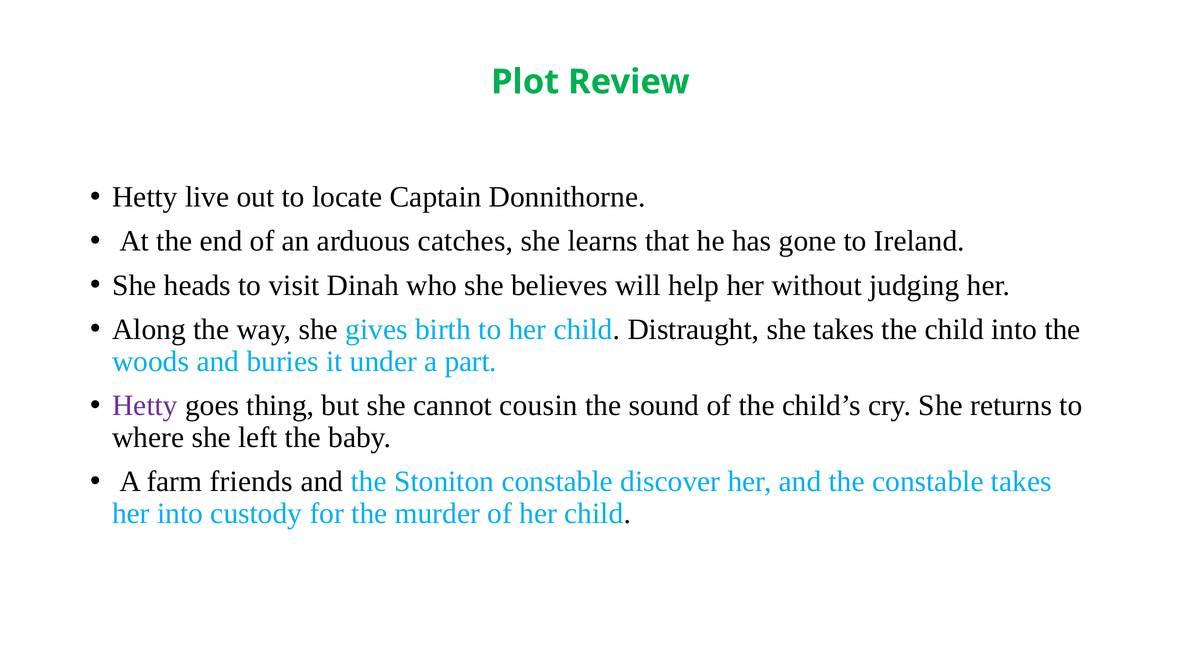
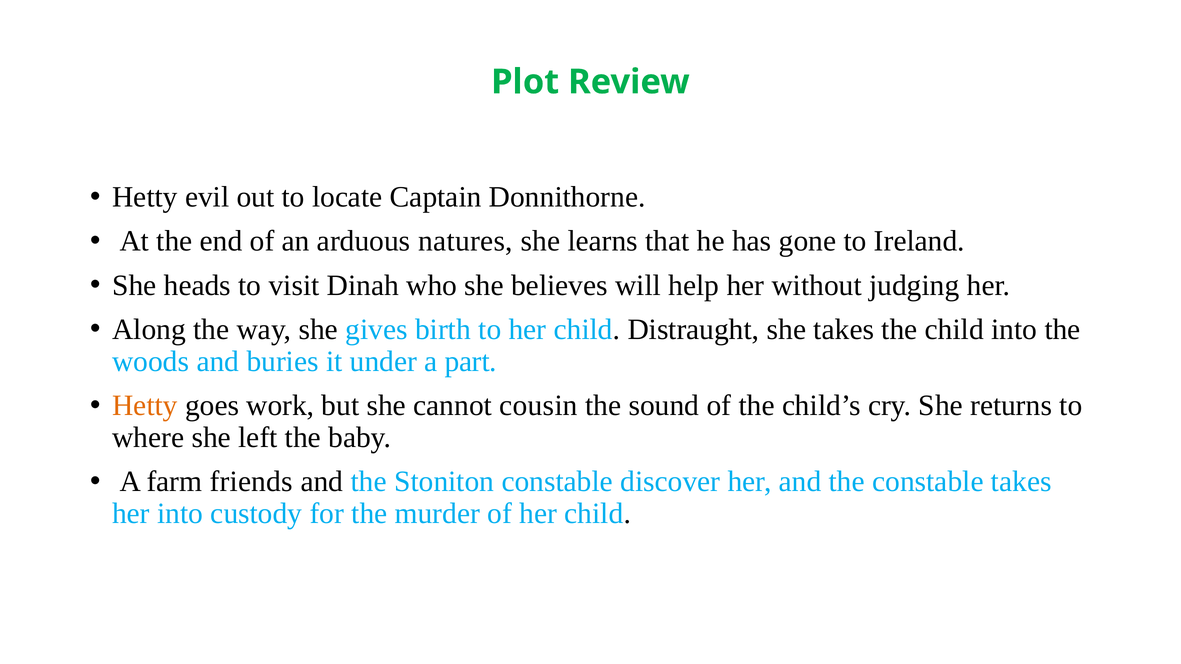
live: live -> evil
catches: catches -> natures
Hetty at (145, 406) colour: purple -> orange
thing: thing -> work
